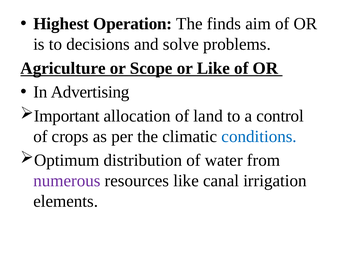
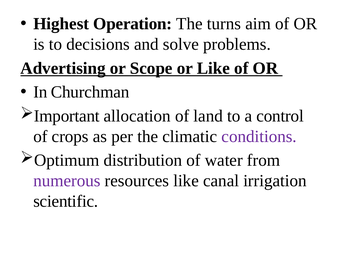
finds: finds -> turns
Agriculture: Agriculture -> Advertising
Advertising: Advertising -> Churchman
conditions colour: blue -> purple
elements: elements -> scientific
